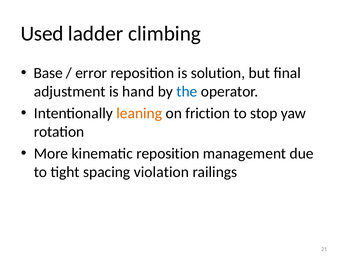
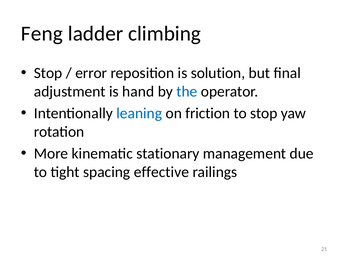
Used: Used -> Feng
Base at (48, 73): Base -> Stop
leaning colour: orange -> blue
kinematic reposition: reposition -> stationary
violation: violation -> effective
